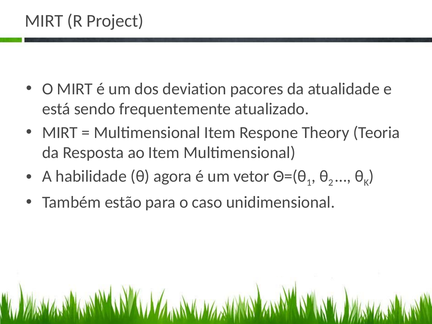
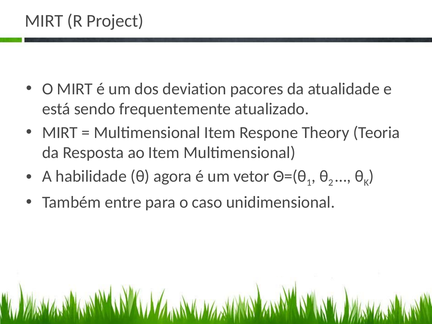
estão: estão -> entre
